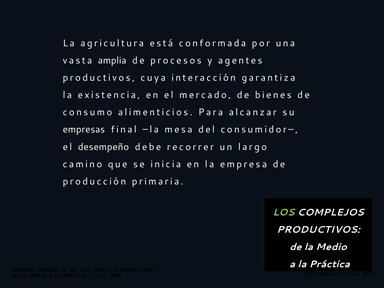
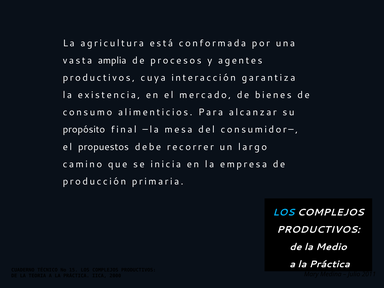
empresas: empresas -> propósito
desempeño: desempeño -> propuestos
LOS at (284, 212) colour: light green -> light blue
